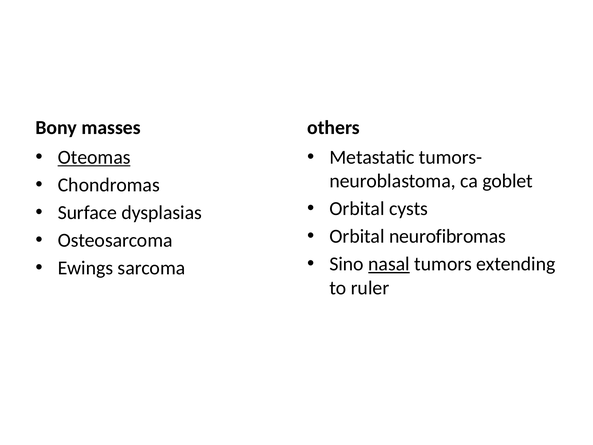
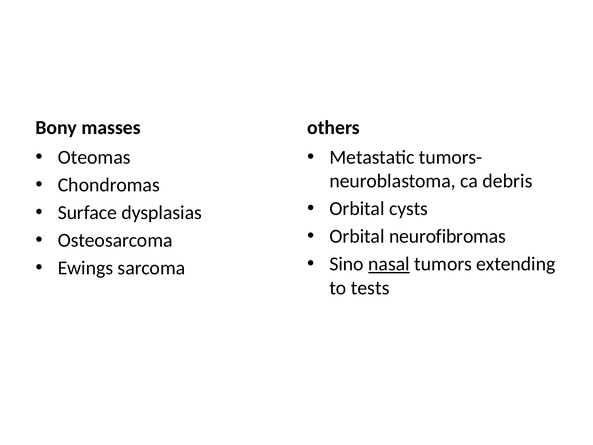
Oteomas underline: present -> none
goblet: goblet -> debris
ruler: ruler -> tests
